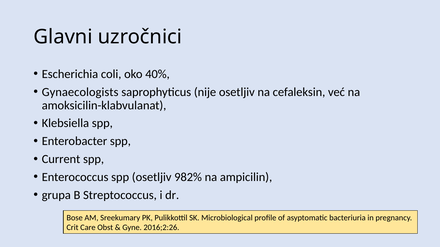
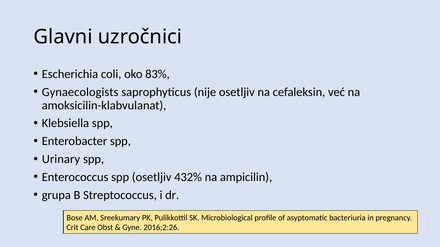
40%: 40% -> 83%
Current: Current -> Urinary
982%: 982% -> 432%
